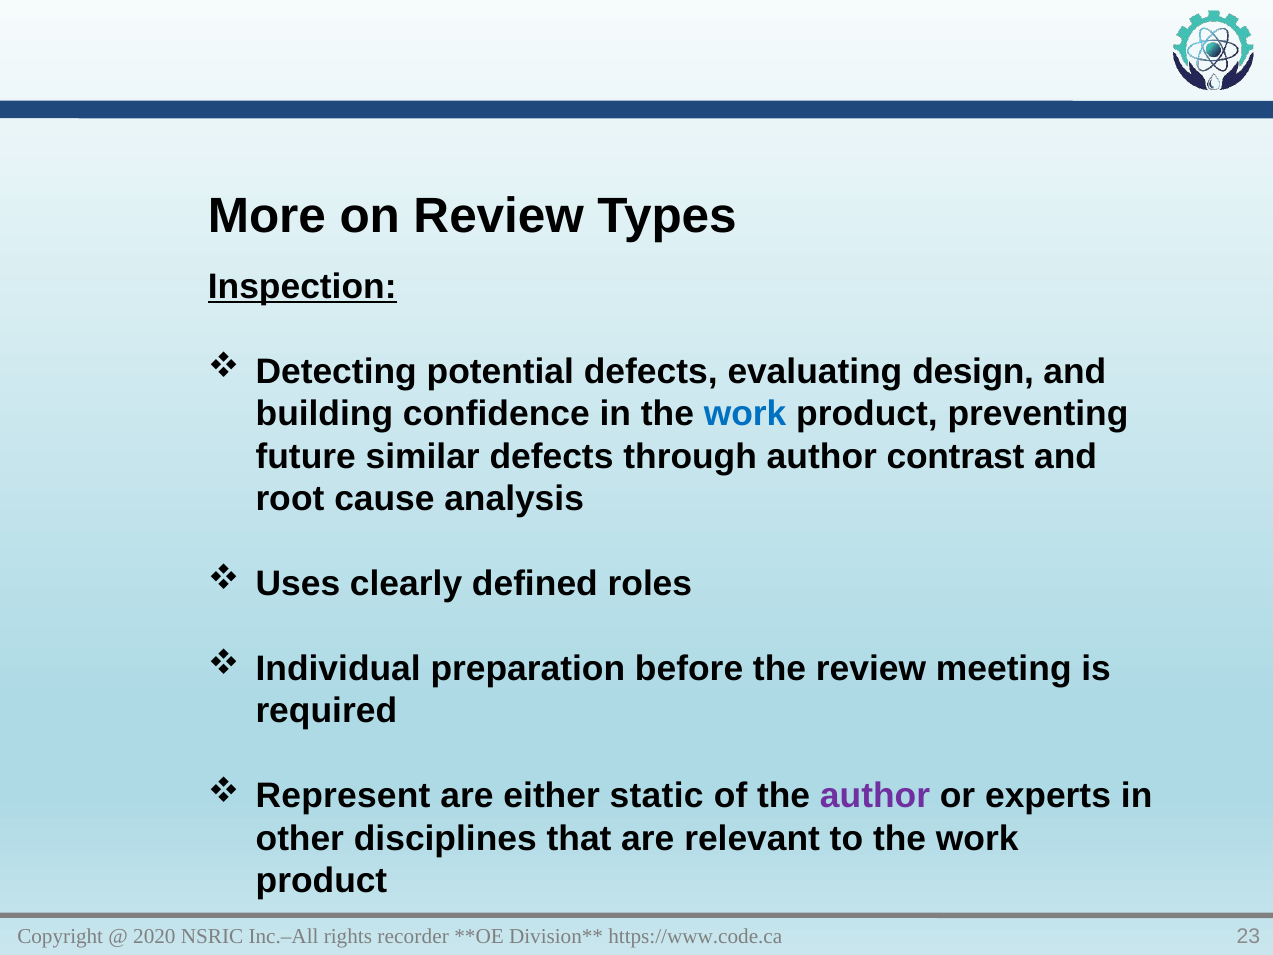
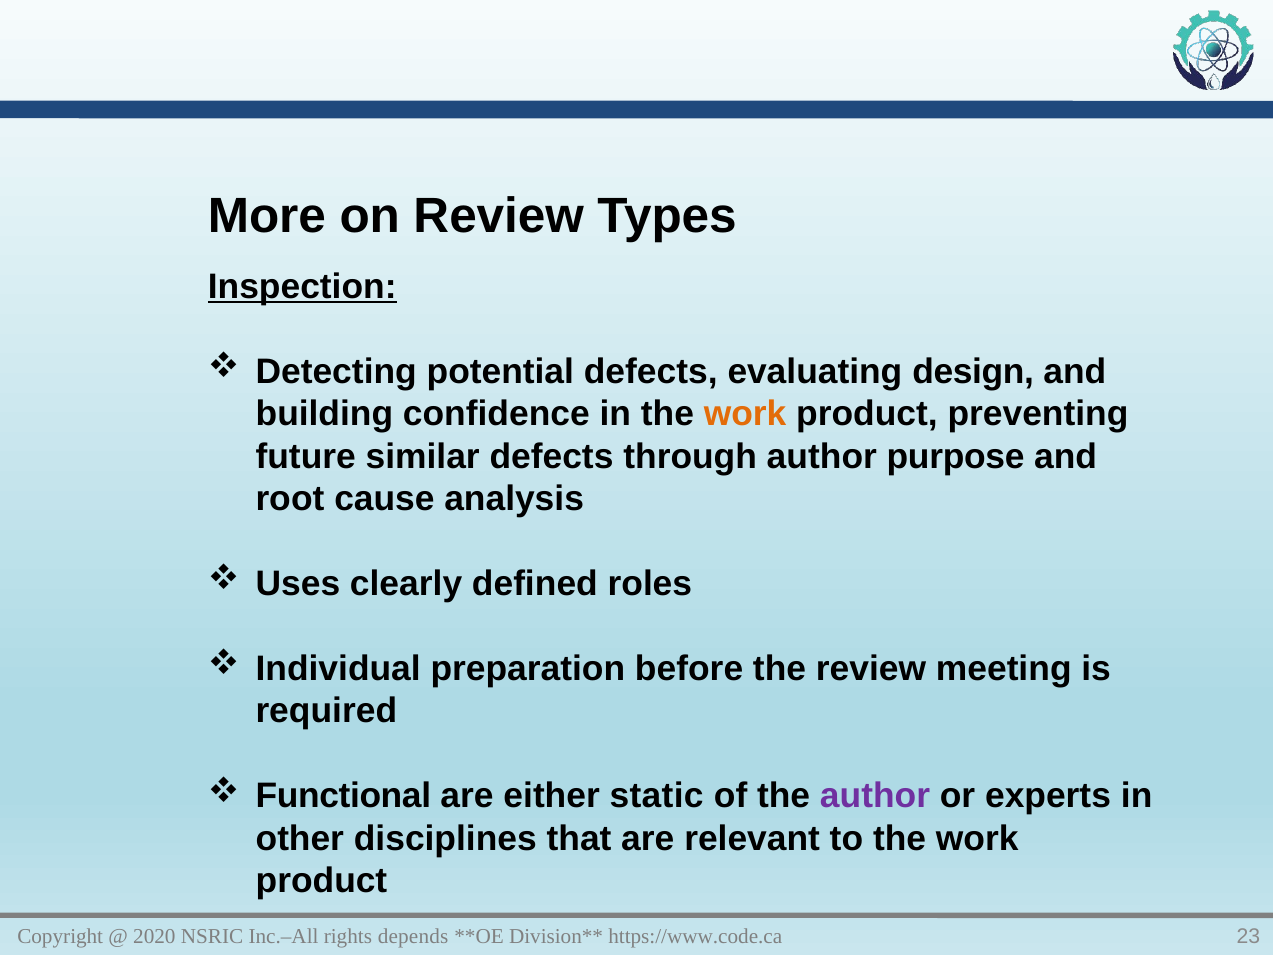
work at (745, 414) colour: blue -> orange
contrast: contrast -> purpose
Represent: Represent -> Functional
recorder: recorder -> depends
